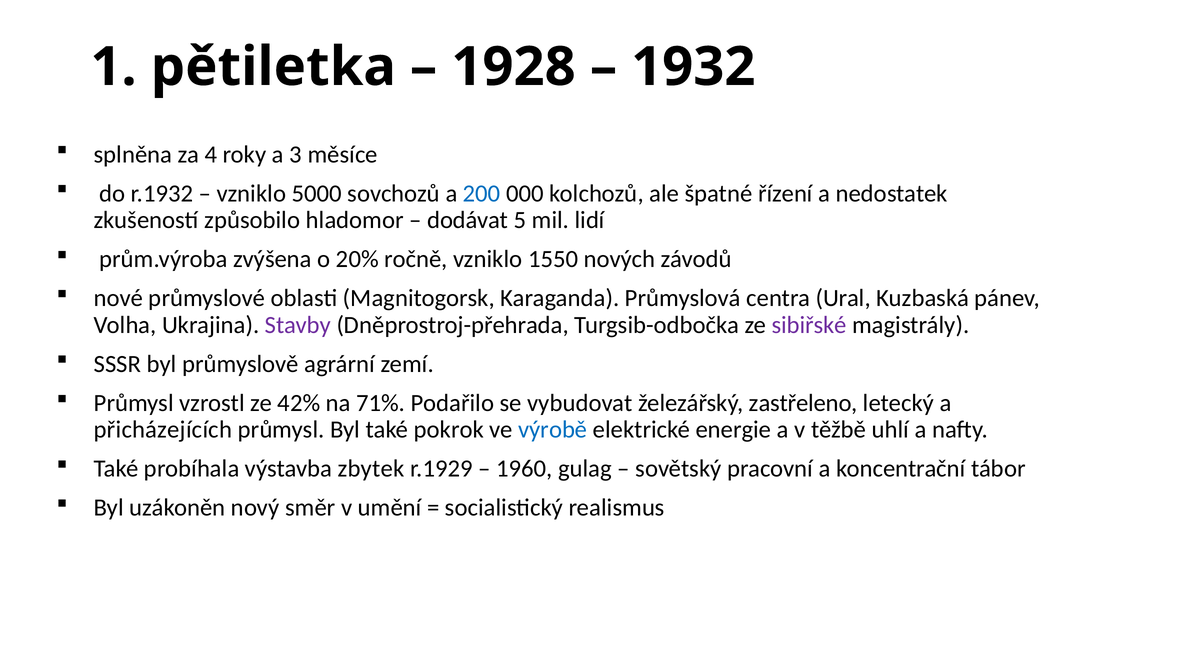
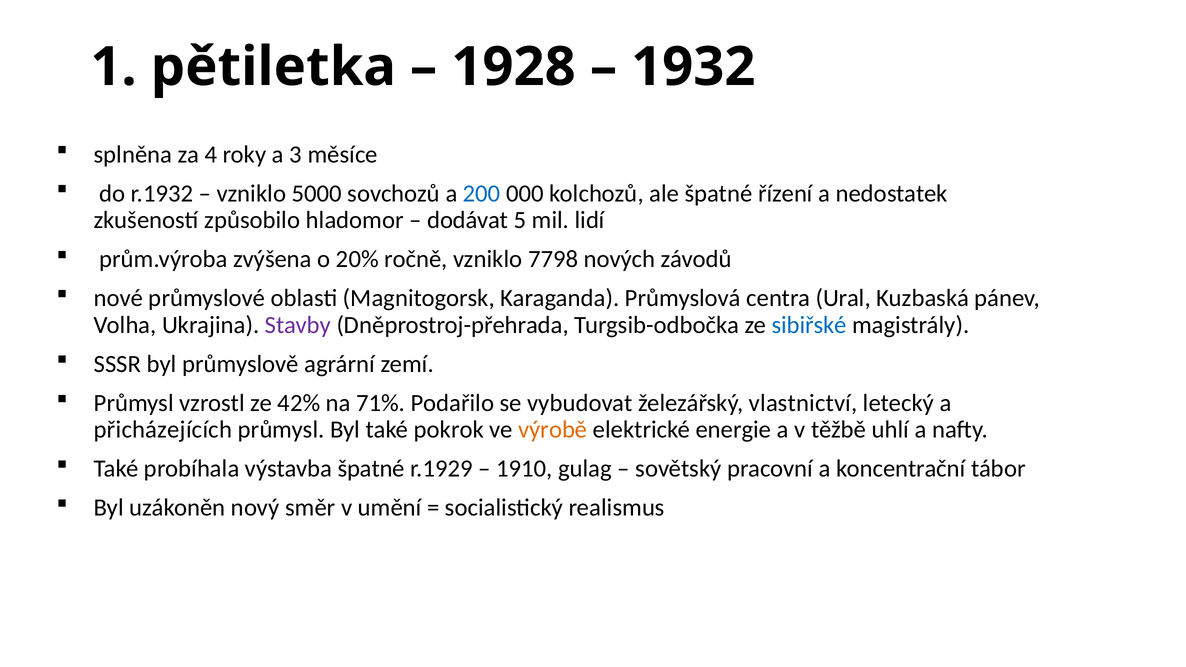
1550: 1550 -> 7798
sibiřské colour: purple -> blue
zastřeleno: zastřeleno -> vlastnictví
výrobě colour: blue -> orange
výstavba zbytek: zbytek -> špatné
1960: 1960 -> 1910
